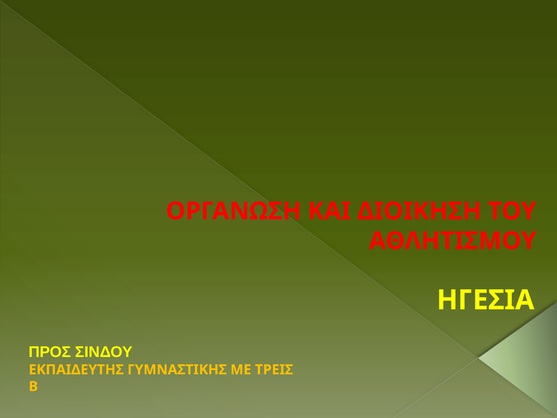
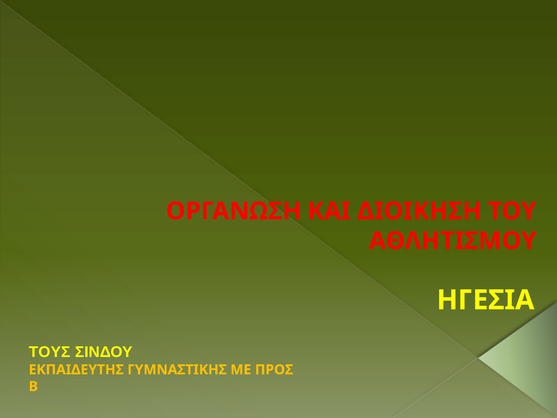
ΠΡΟΣ: ΠΡΟΣ -> ΤΟΥΣ
ΤΡΕΙΣ: ΤΡΕΙΣ -> ΠΡΟΣ
